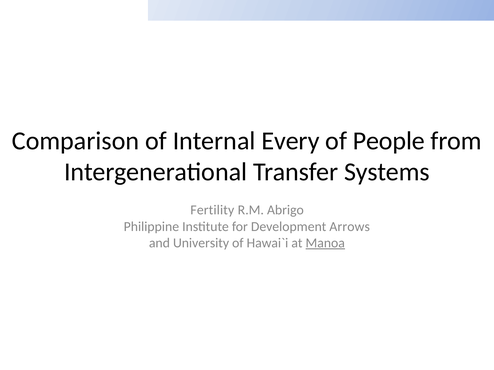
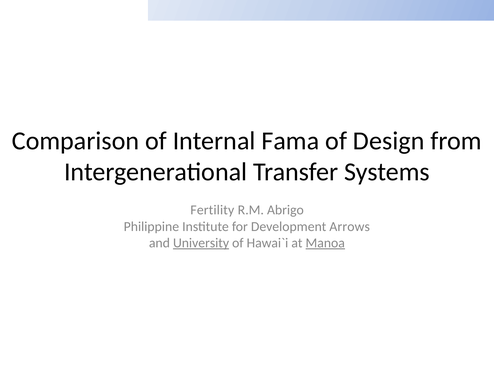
Every: Every -> Fama
People: People -> Design
University underline: none -> present
